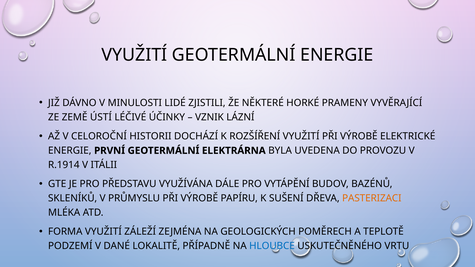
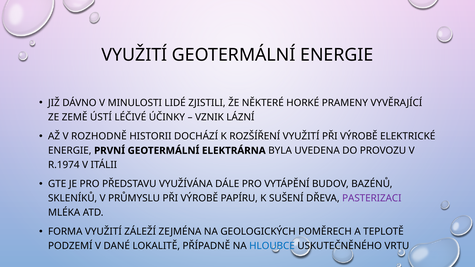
CELOROČNÍ: CELOROČNÍ -> ROZHODNĚ
R.1914: R.1914 -> R.1974
PASTERIZACI colour: orange -> purple
